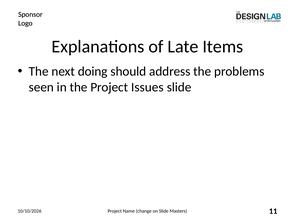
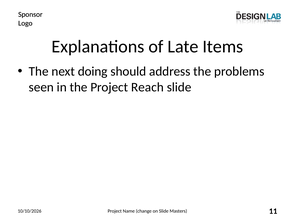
Issues: Issues -> Reach
